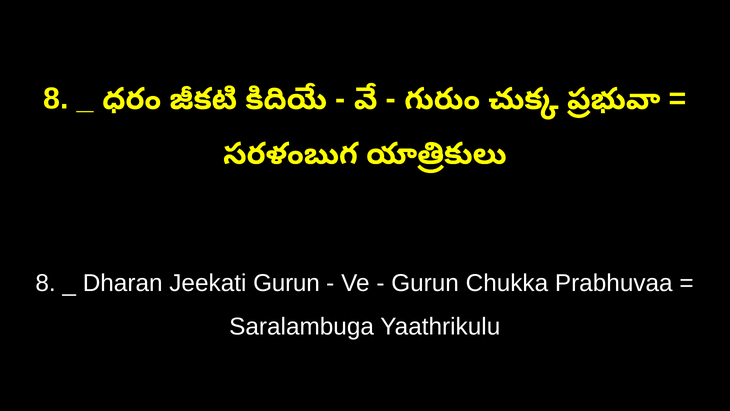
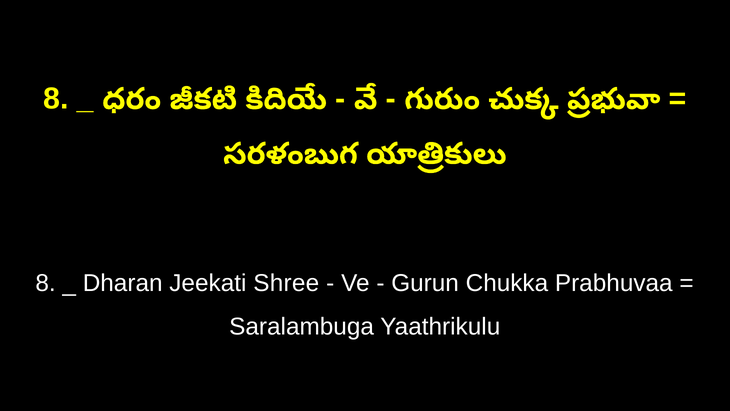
Jeekati Gurun: Gurun -> Shree
